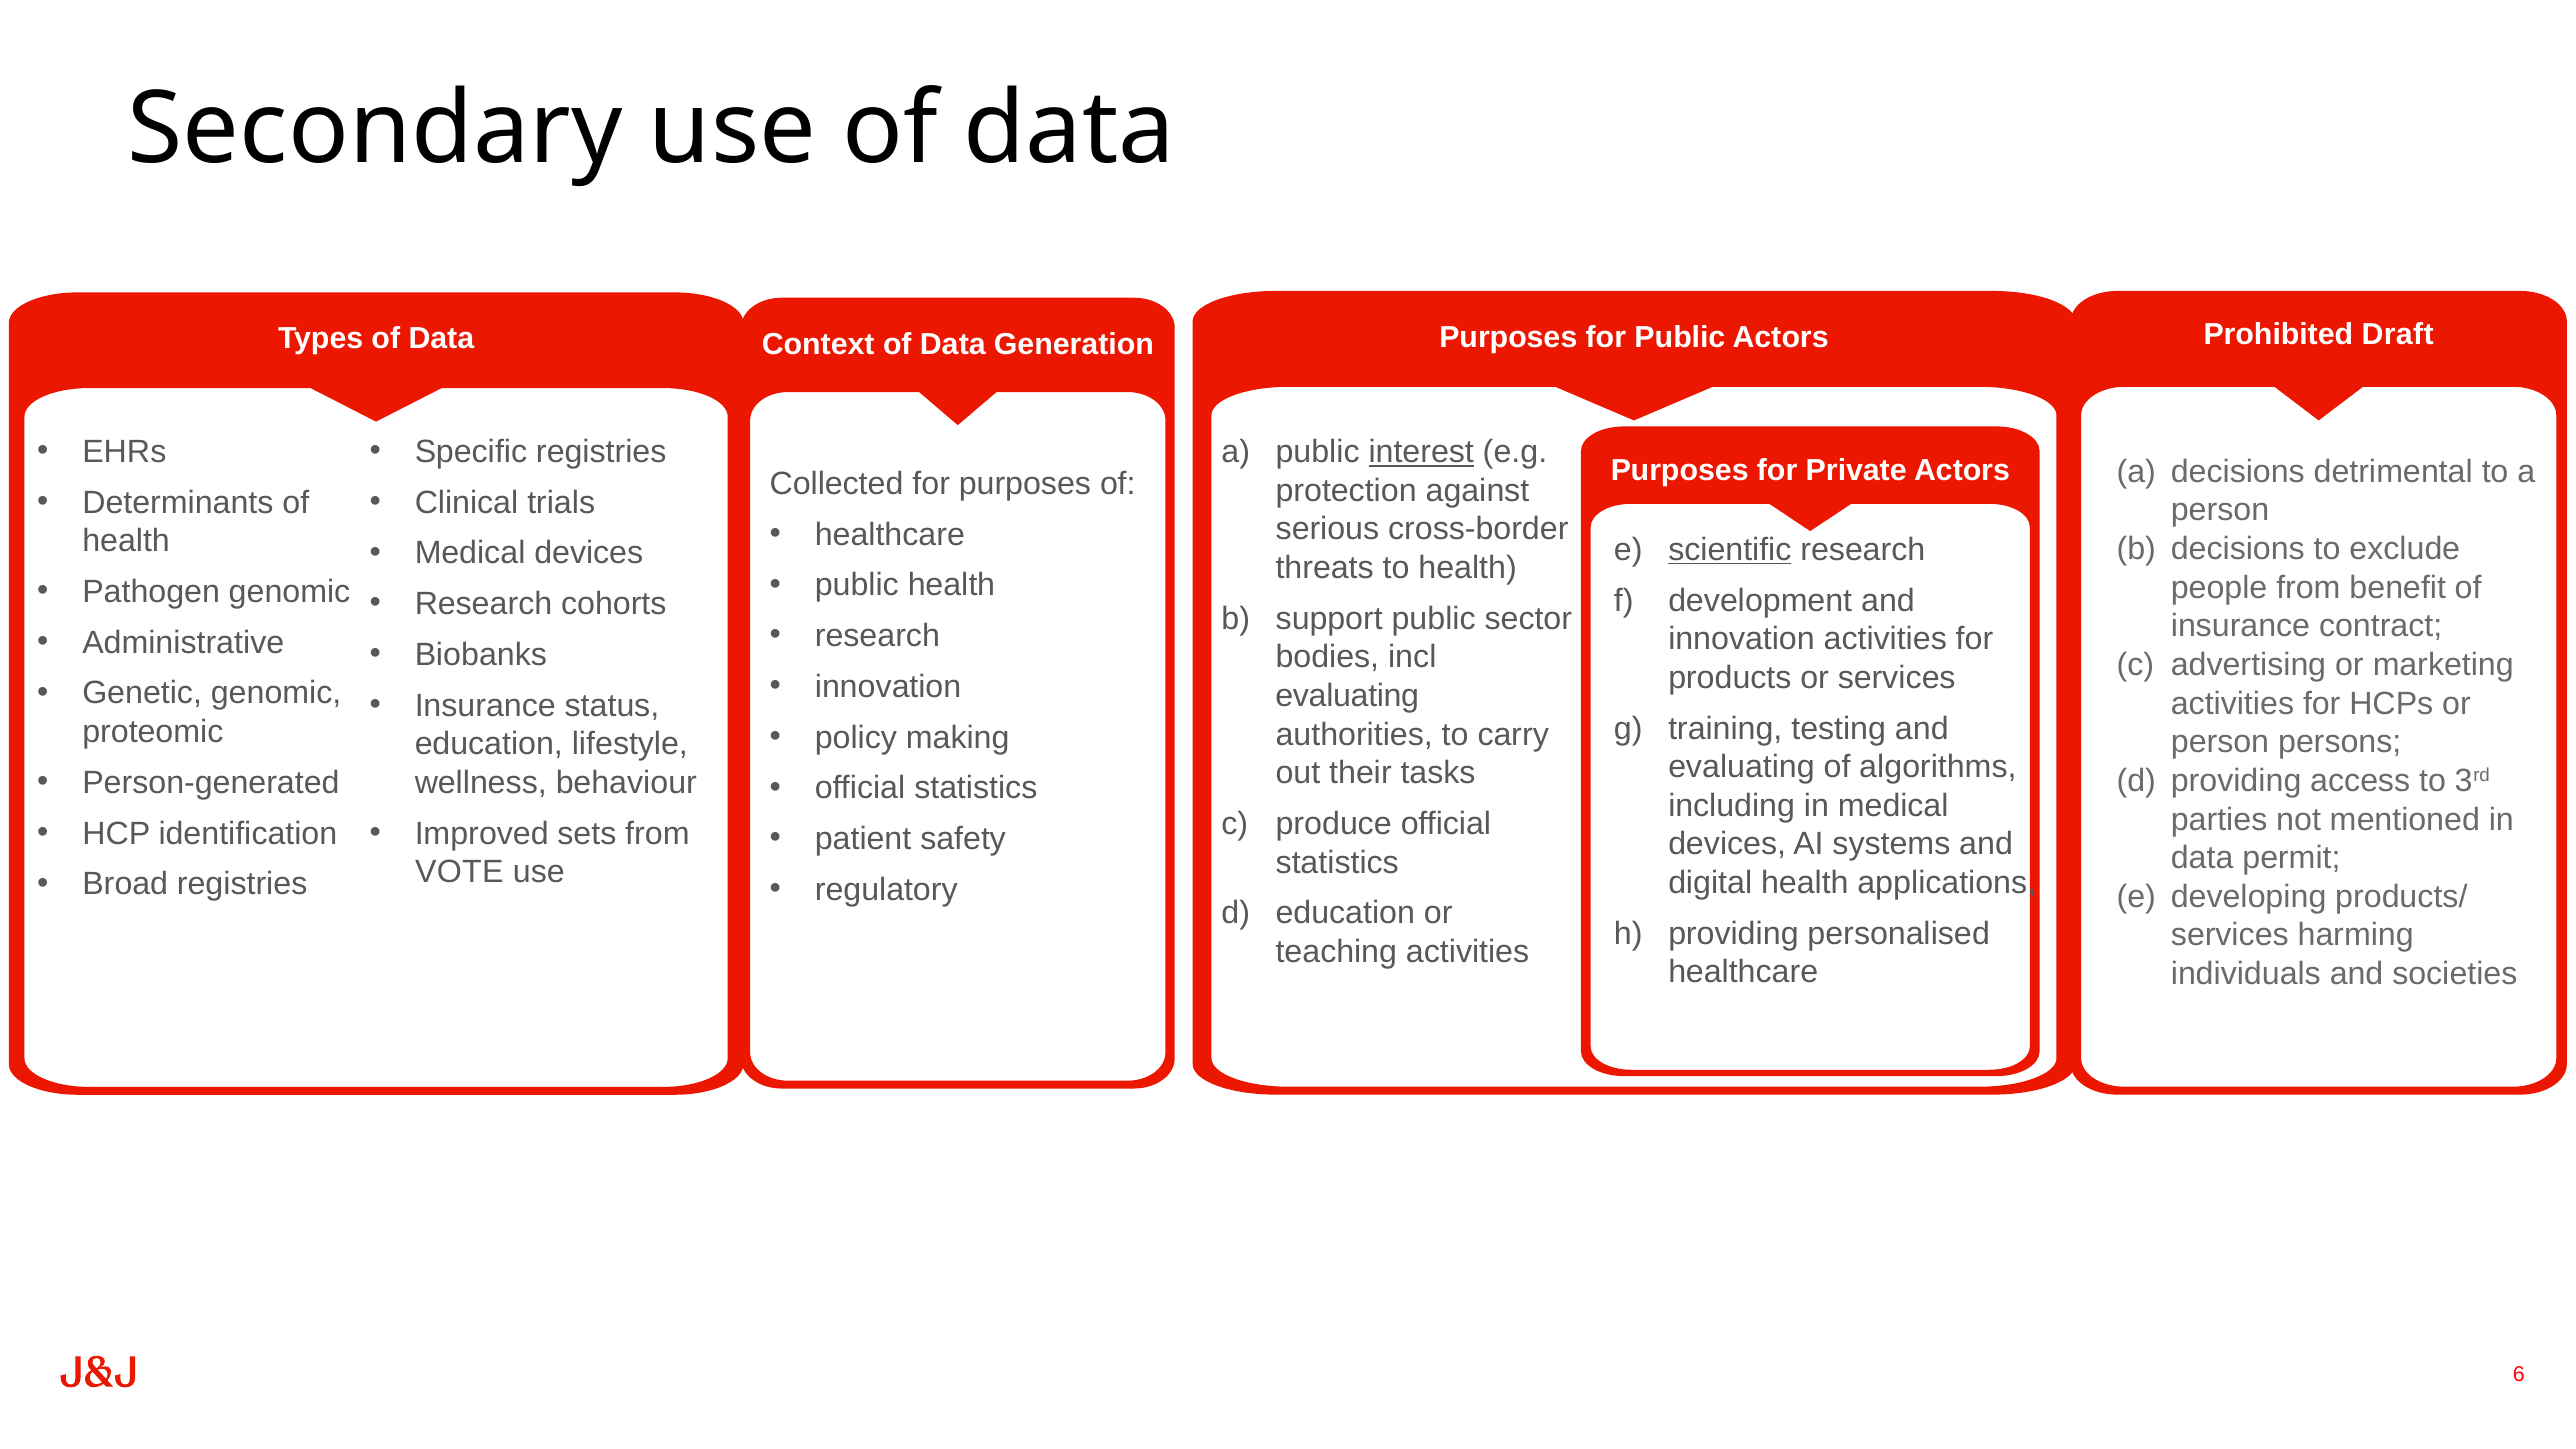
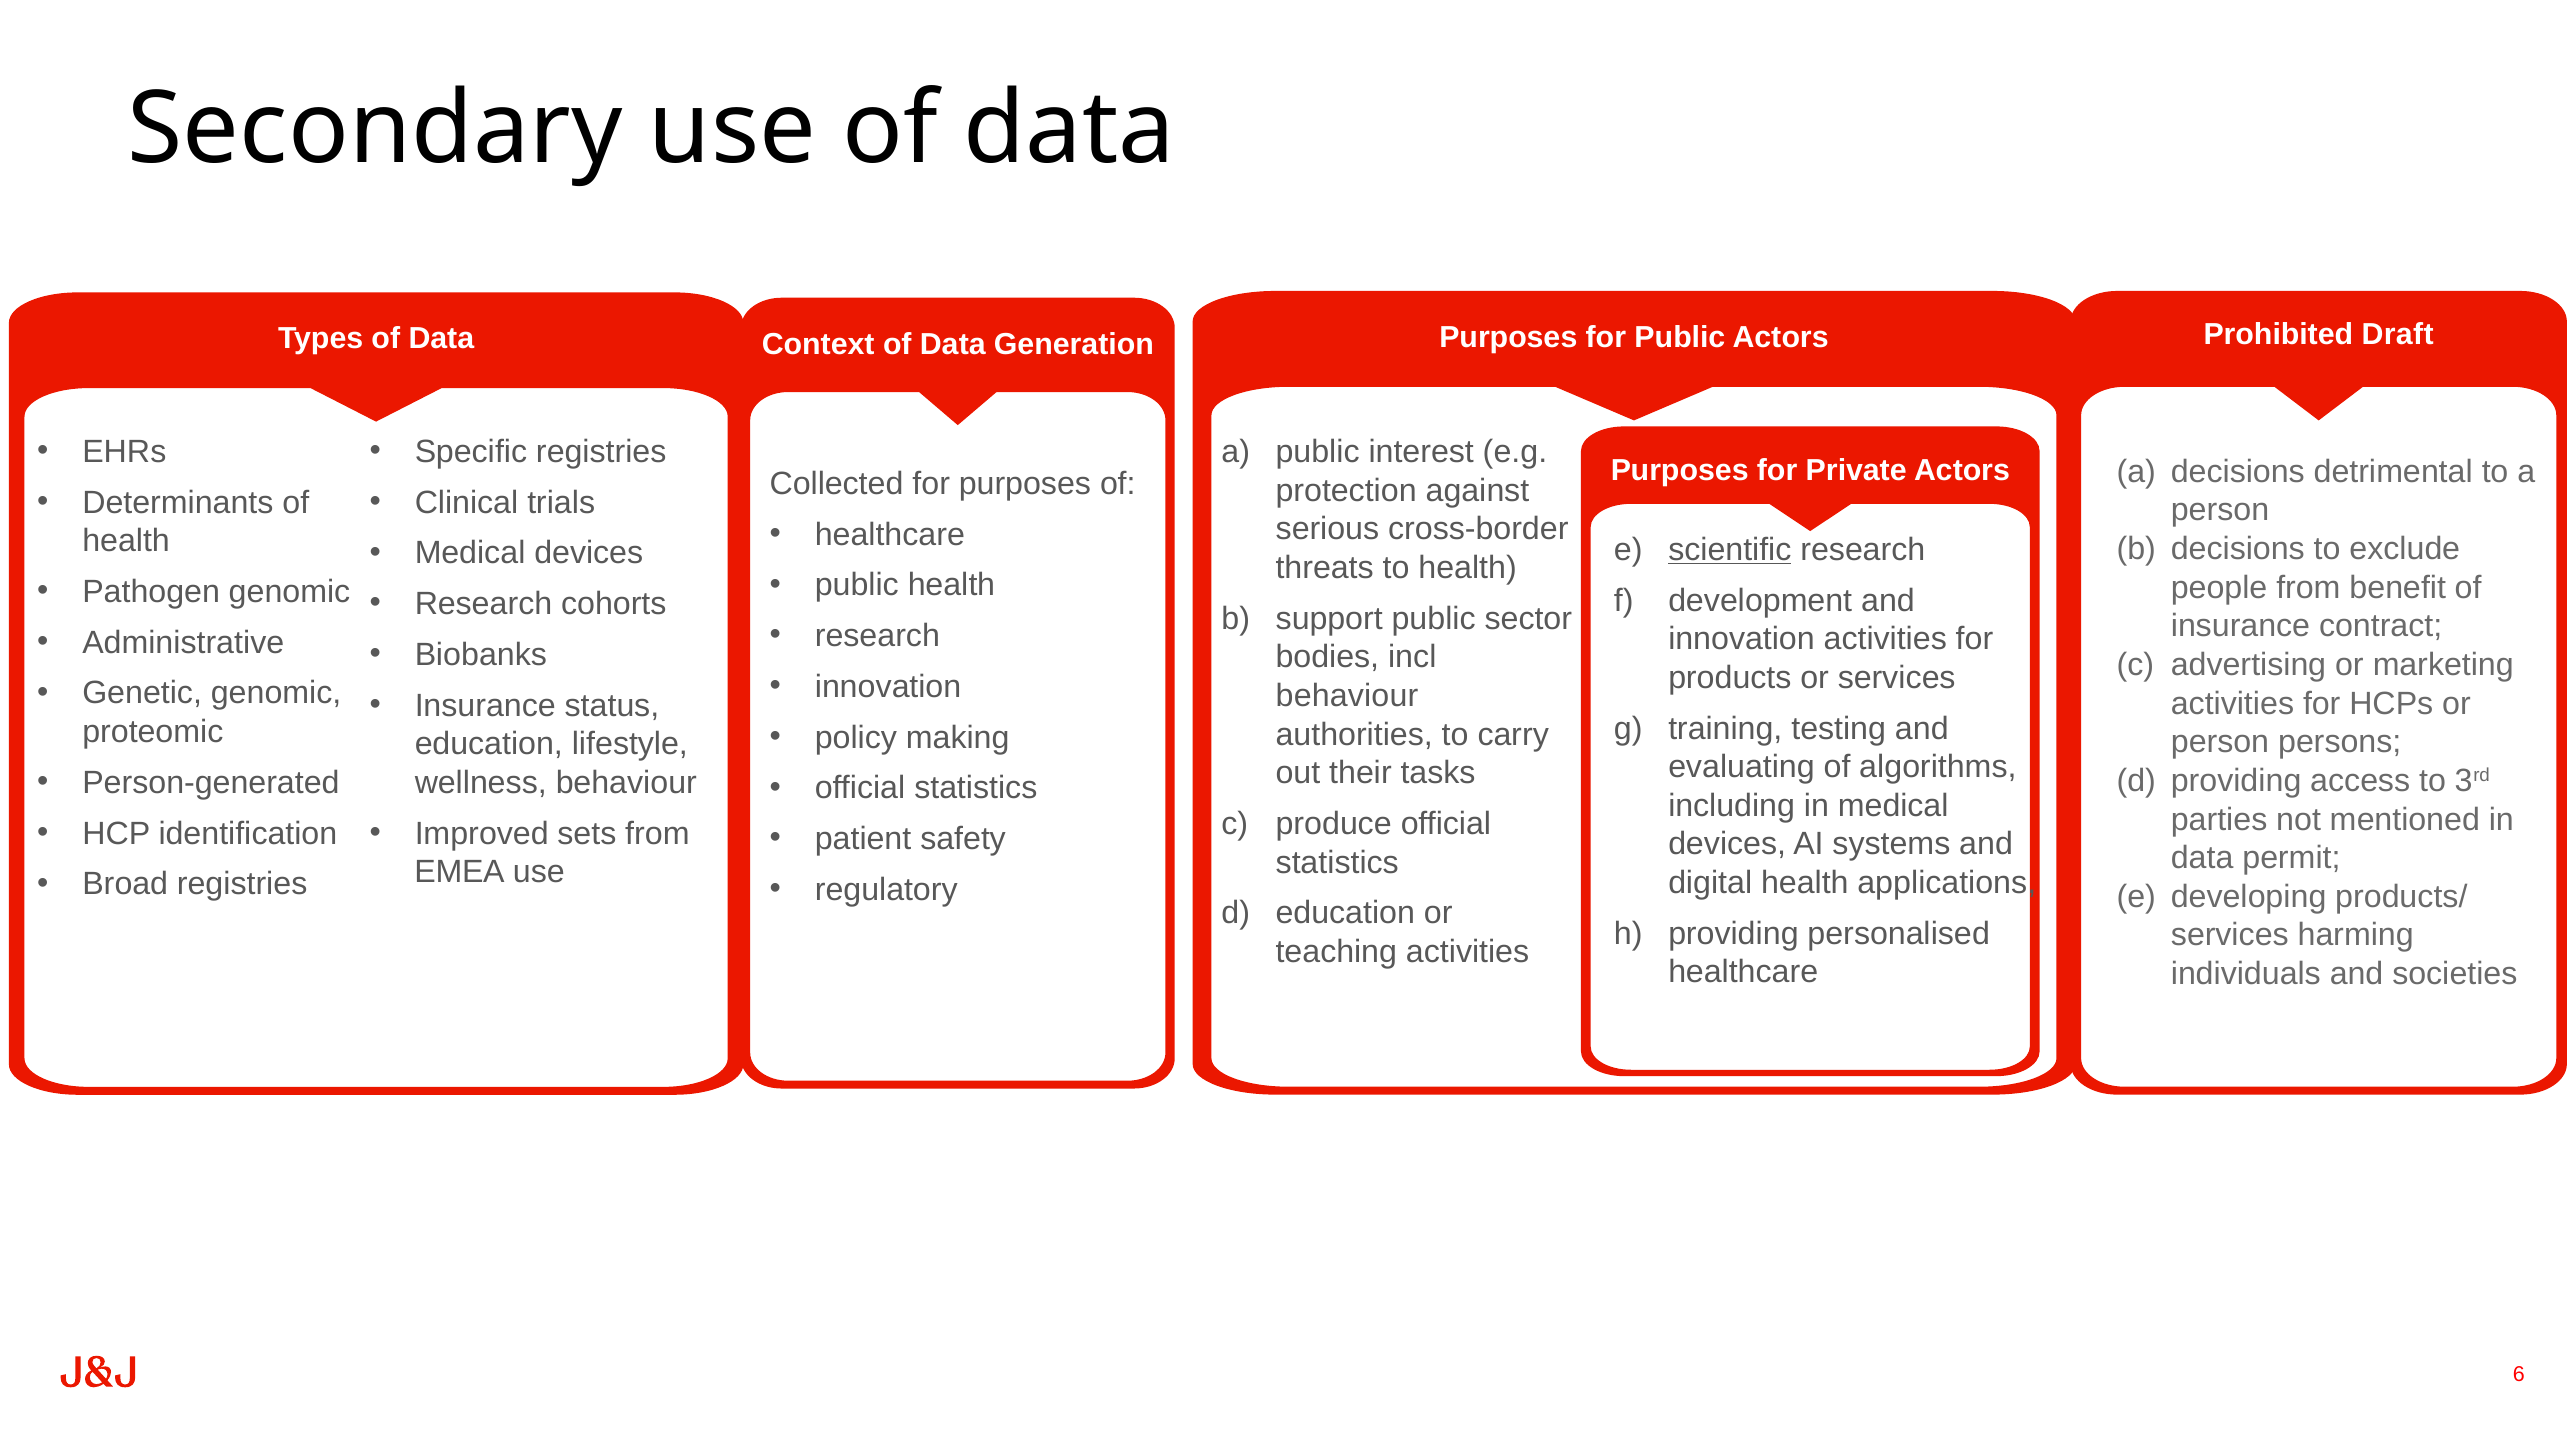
interest underline: present -> none
evaluating at (1347, 696): evaluating -> behaviour
VOTE: VOTE -> EMEA
